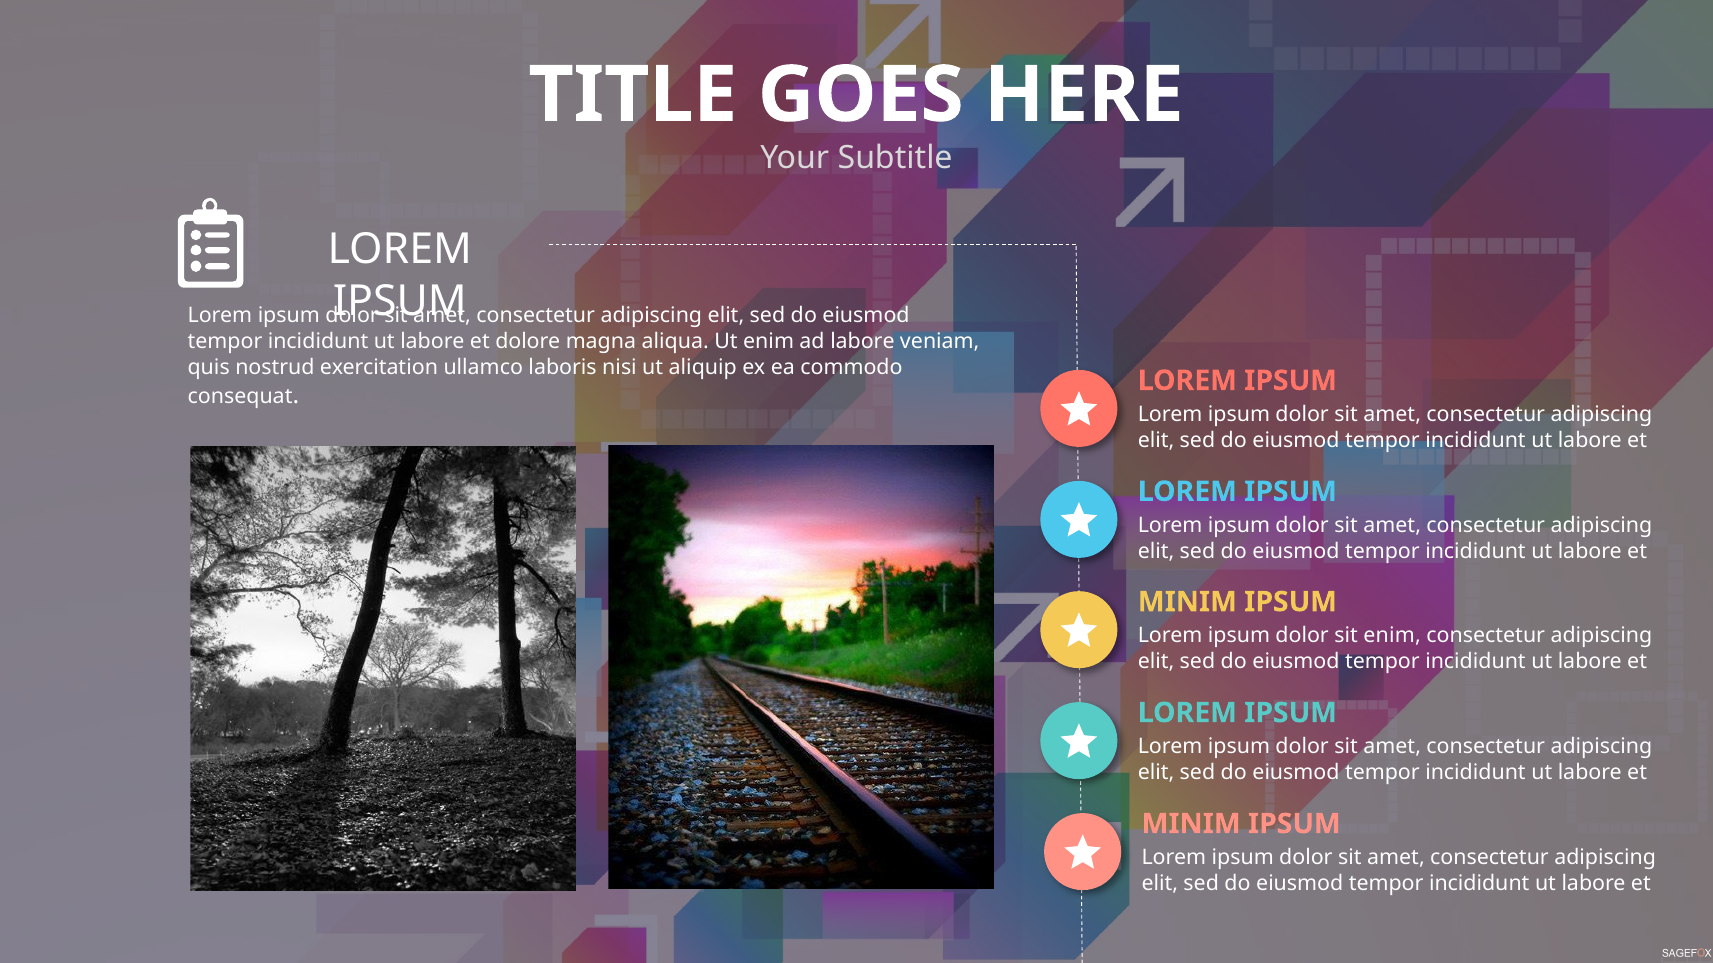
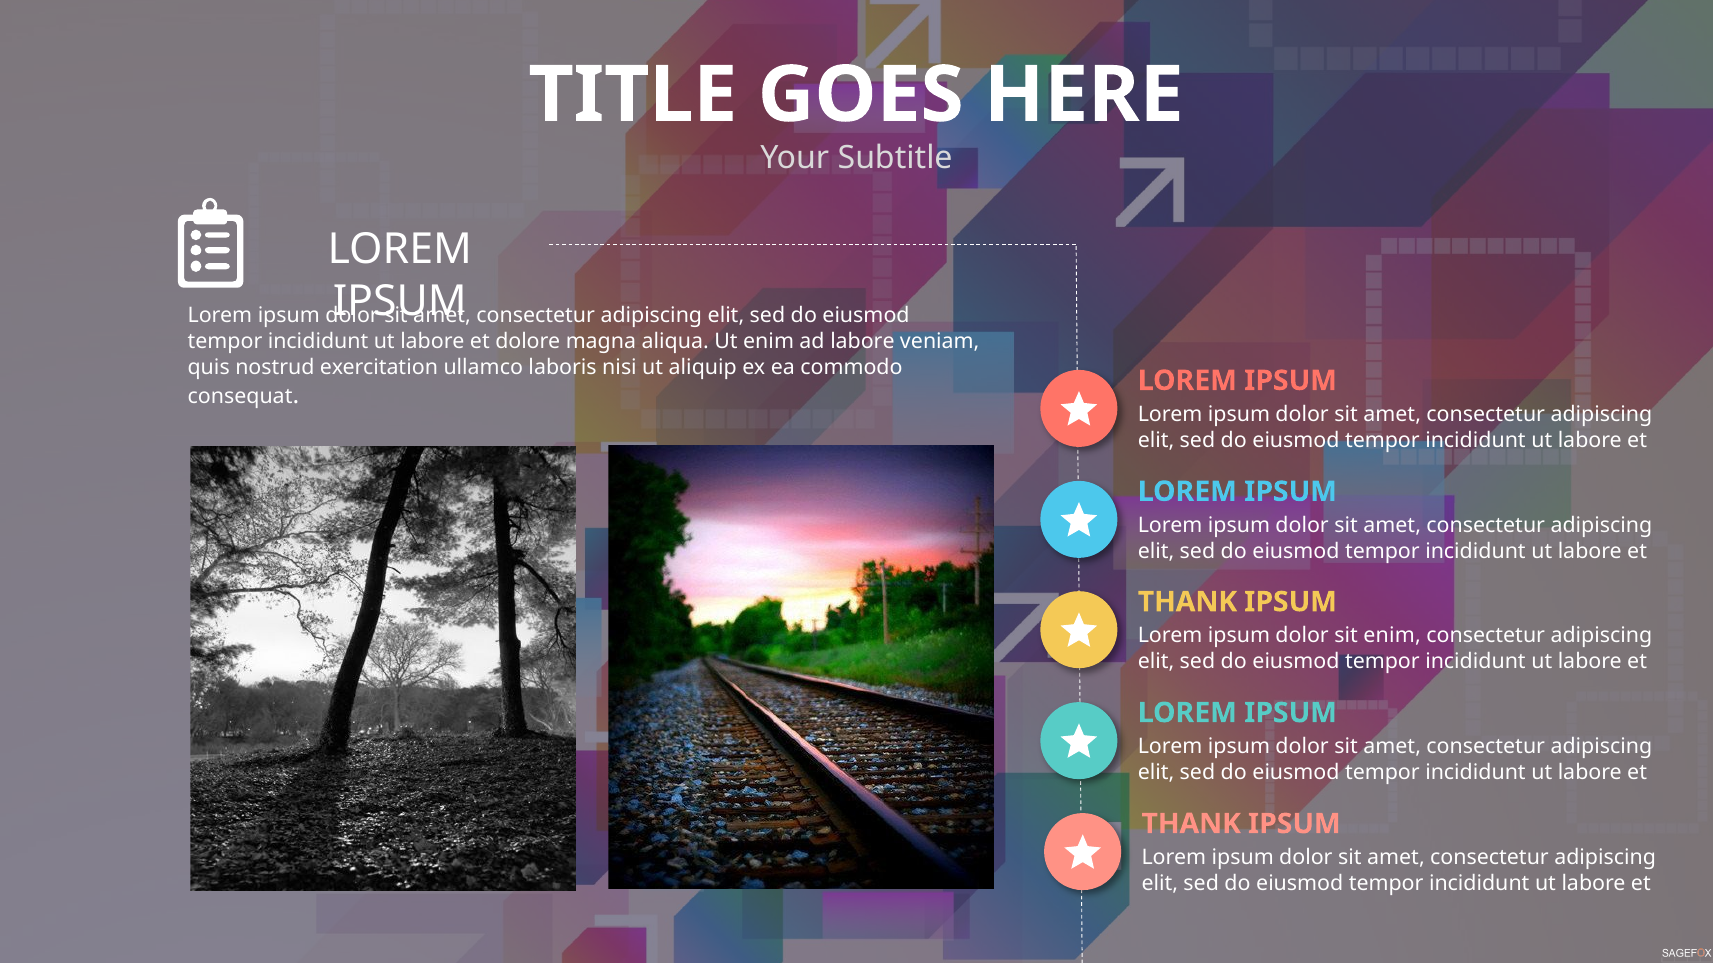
MINIM at (1187, 602): MINIM -> THANK
MINIM at (1191, 824): MINIM -> THANK
